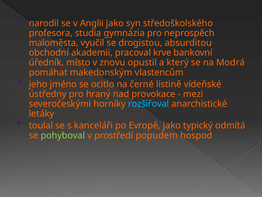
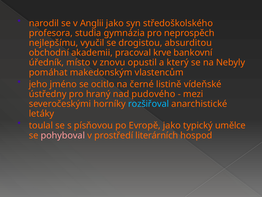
maloměsta: maloměsta -> nejlepšímu
Modrá: Modrá -> Nebyly
provokace: provokace -> pudového
kanceláři: kanceláři -> písňovou
odmítá: odmítá -> umělce
pohyboval colour: light green -> pink
popudem: popudem -> literárních
